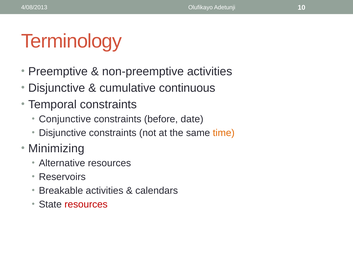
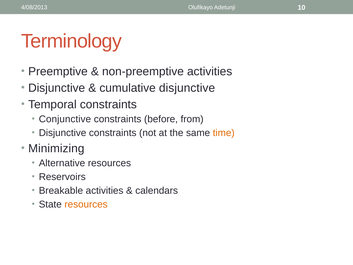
cumulative continuous: continuous -> disjunctive
date: date -> from
resources at (86, 204) colour: red -> orange
